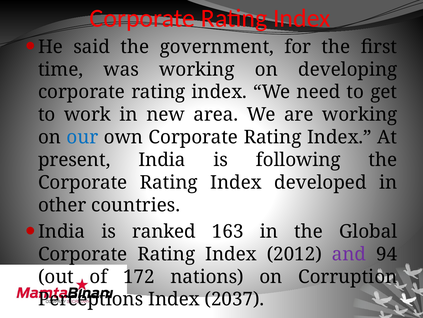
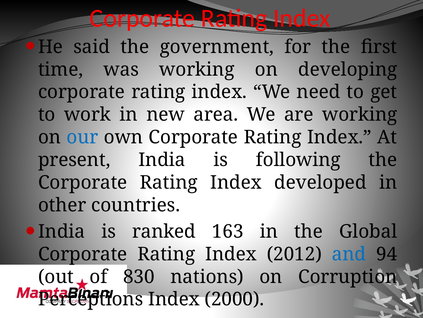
and colour: purple -> blue
172: 172 -> 830
2037: 2037 -> 2000
